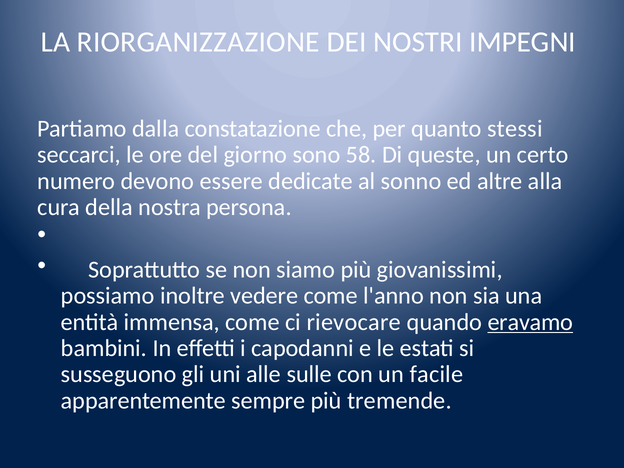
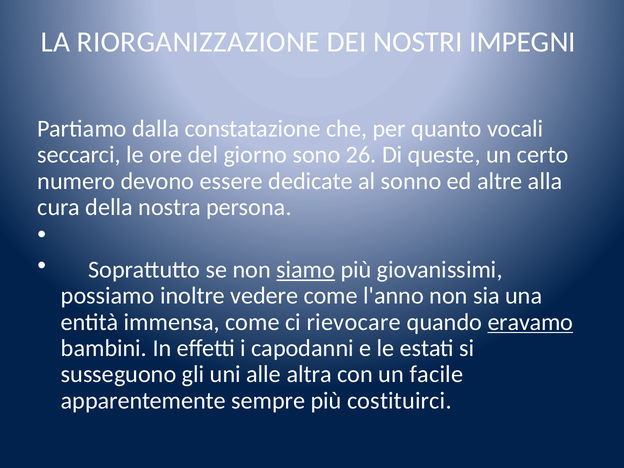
stessi: stessi -> vocali
58: 58 -> 26
siamo underline: none -> present
sulle: sulle -> altra
tremende: tremende -> costituirci
